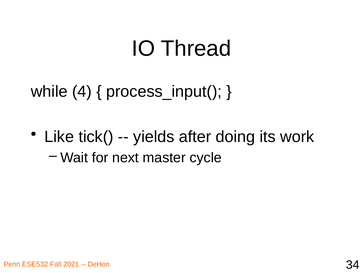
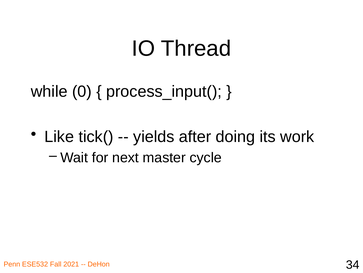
4: 4 -> 0
